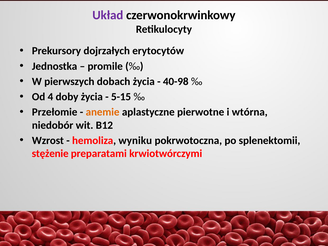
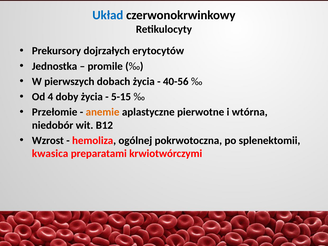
Układ colour: purple -> blue
40-98: 40-98 -> 40-56
wyniku: wyniku -> ogólnej
stężenie: stężenie -> kwasica
